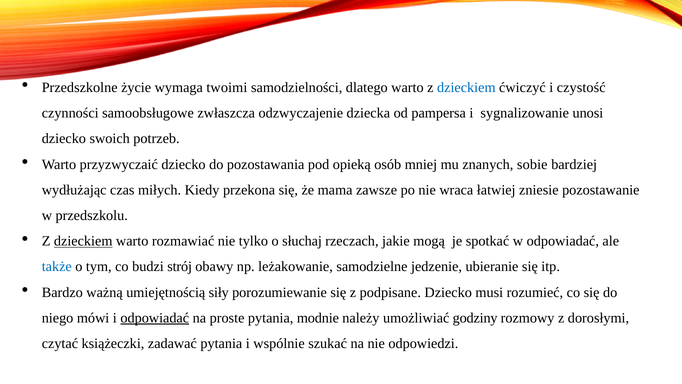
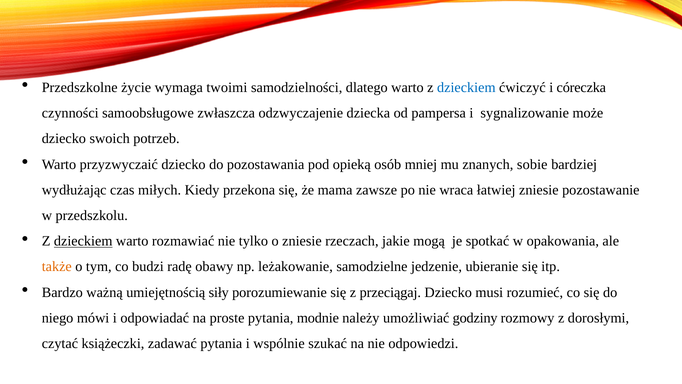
czystość: czystość -> córeczka
unosi: unosi -> może
o słuchaj: słuchaj -> zniesie
w odpowiadać: odpowiadać -> opakowania
także colour: blue -> orange
strój: strój -> radę
podpisane: podpisane -> przeciągaj
odpowiadać at (155, 318) underline: present -> none
